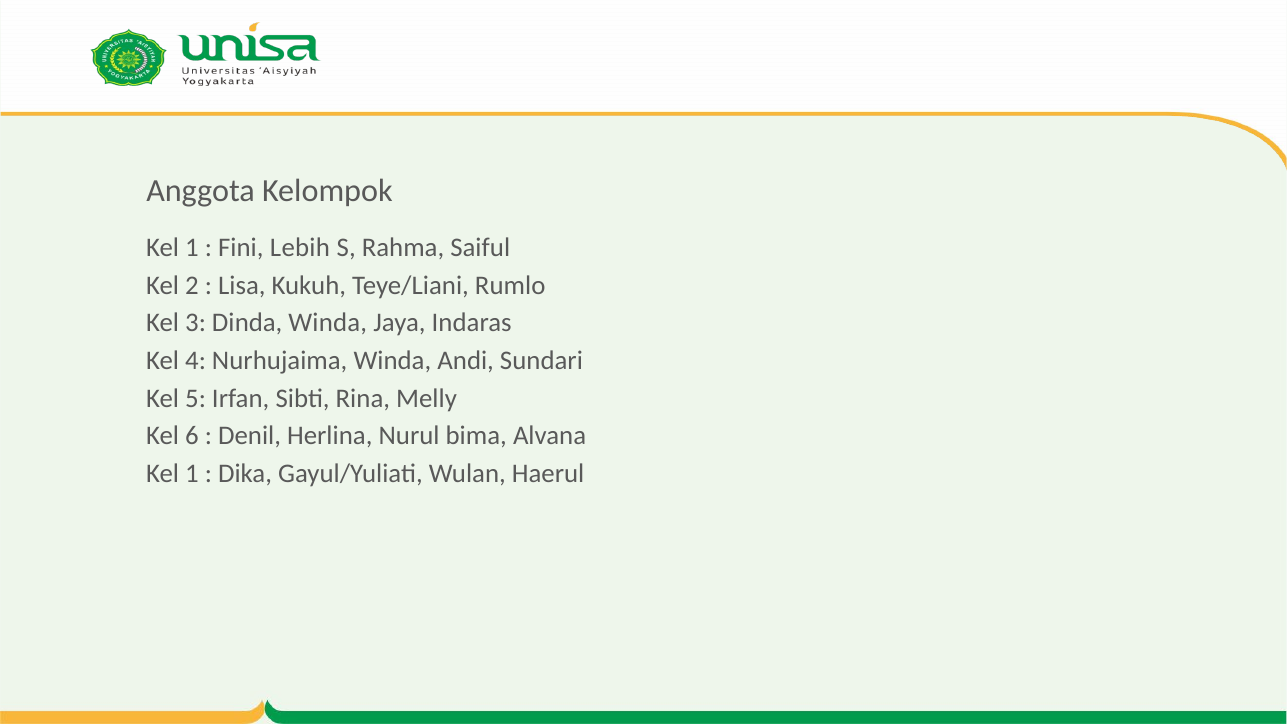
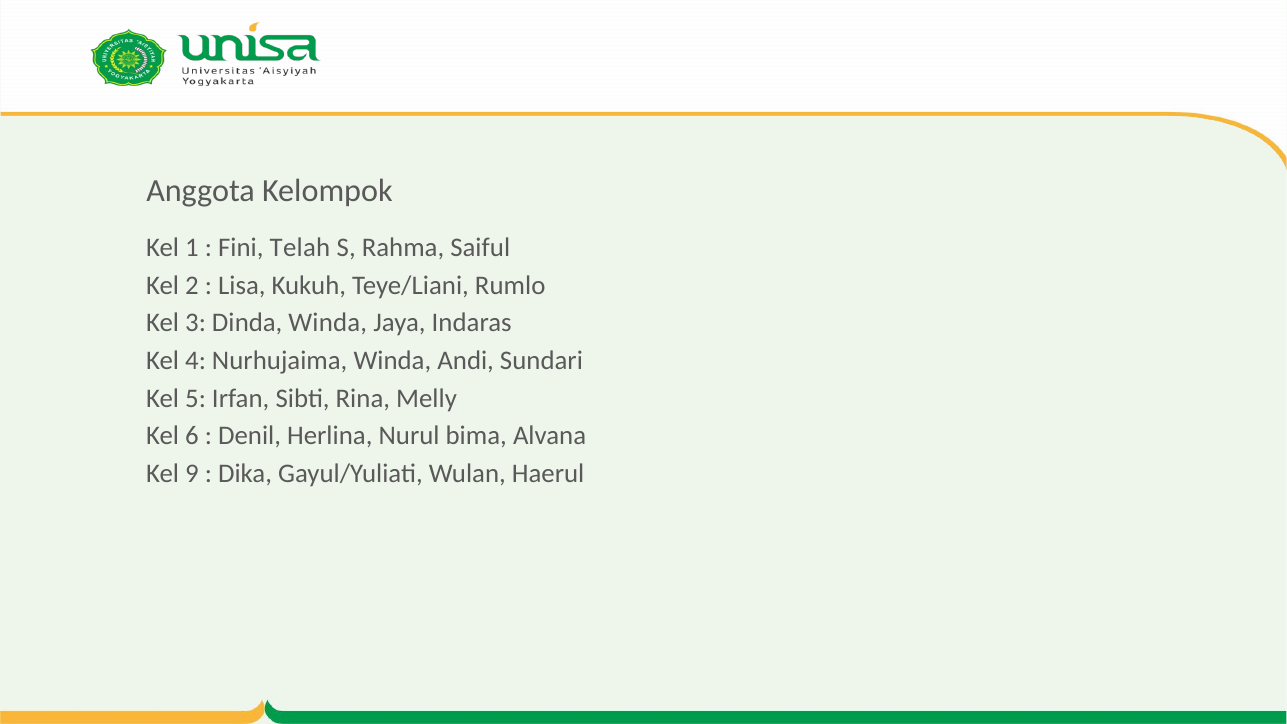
Lebih: Lebih -> Telah
1 at (192, 473): 1 -> 9
